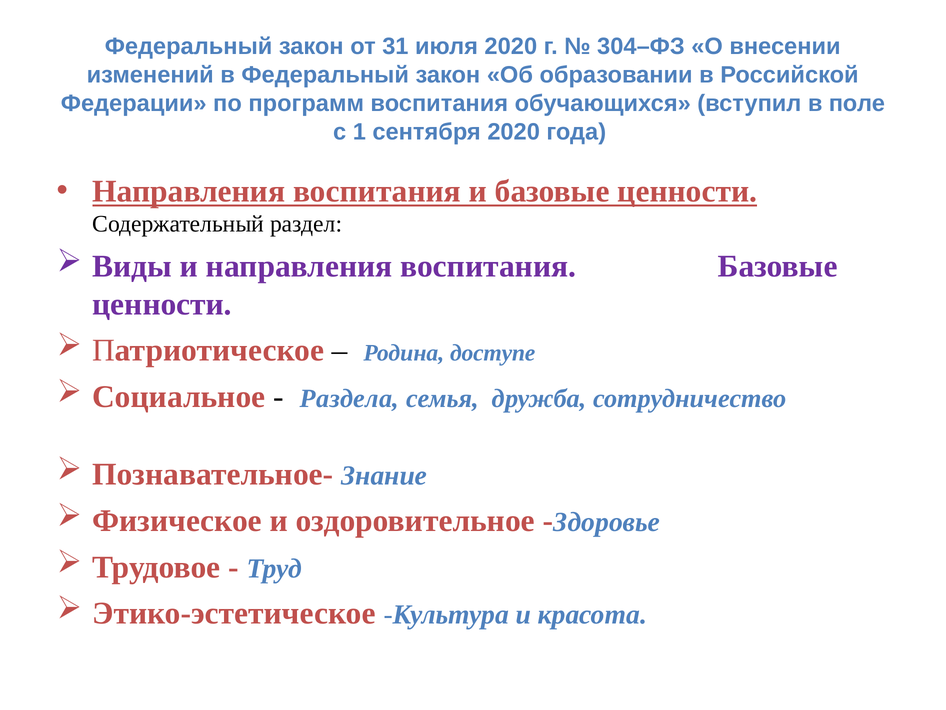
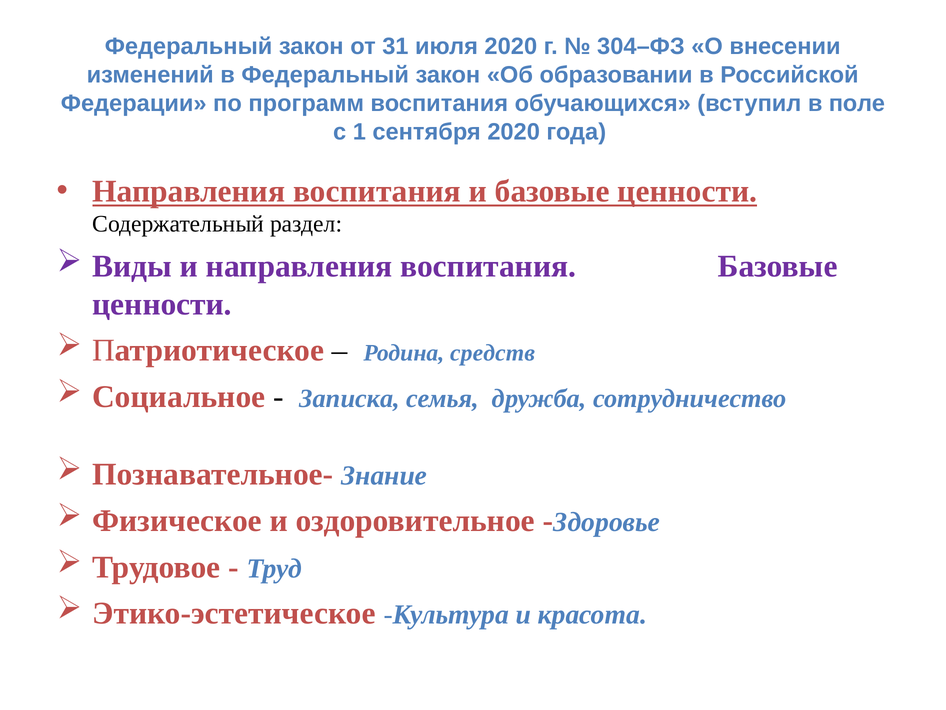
доступе: доступе -> средств
Раздела: Раздела -> Записка
